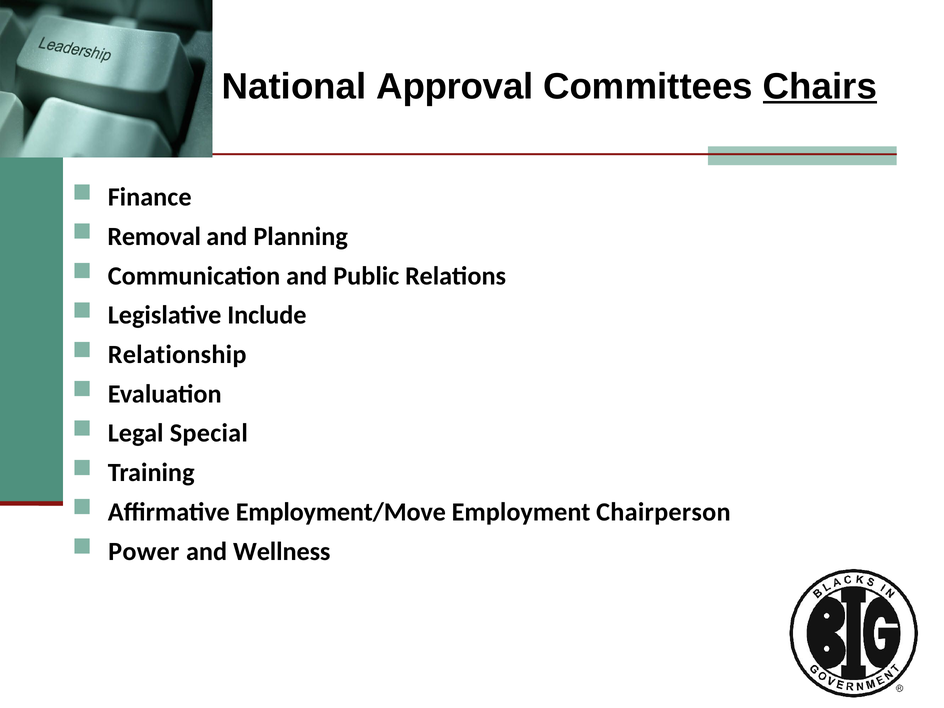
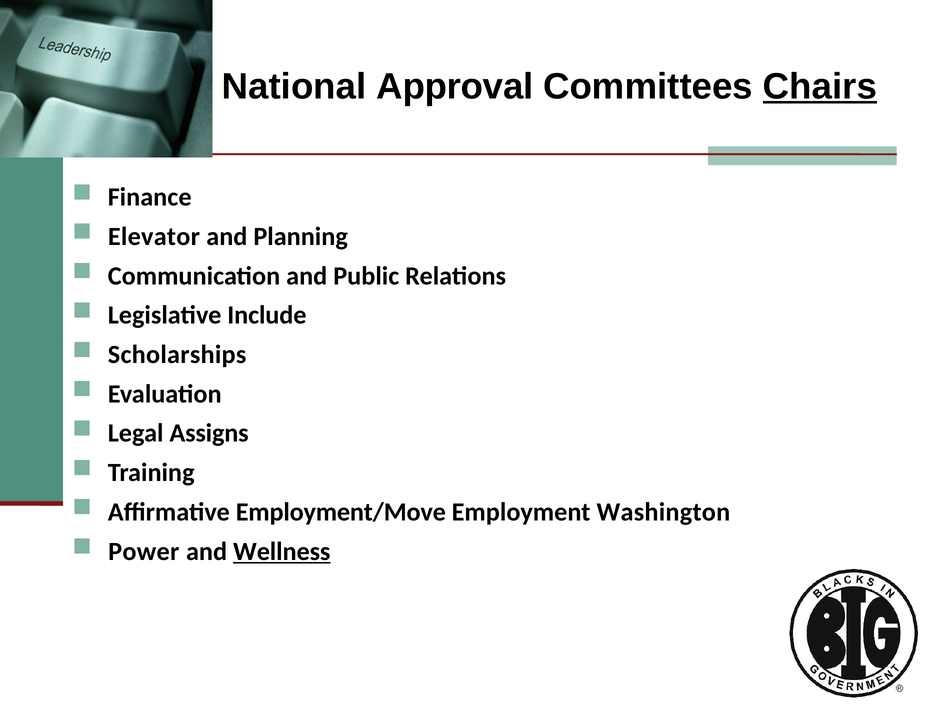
Removal: Removal -> Elevator
Relationship: Relationship -> Scholarships
Special: Special -> Assigns
Chairperson: Chairperson -> Washington
Wellness underline: none -> present
